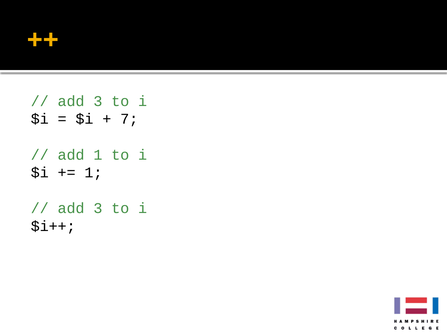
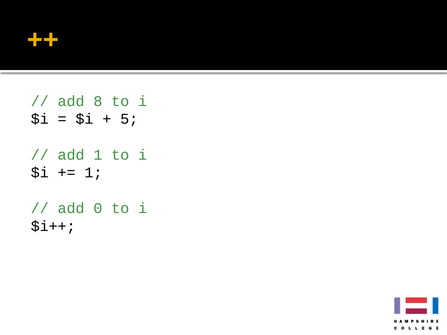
3 at (98, 101): 3 -> 8
7: 7 -> 5
3 at (98, 209): 3 -> 0
